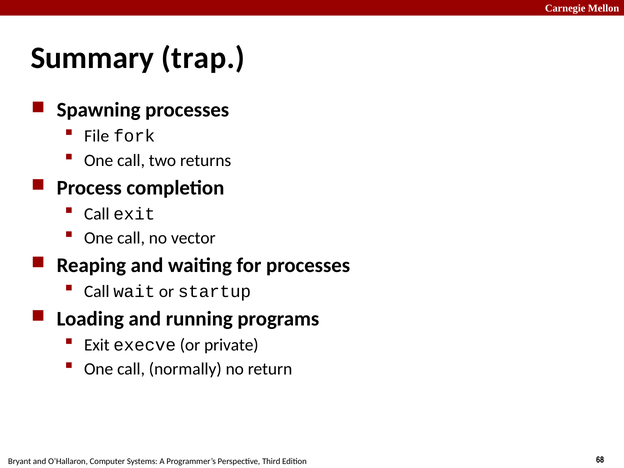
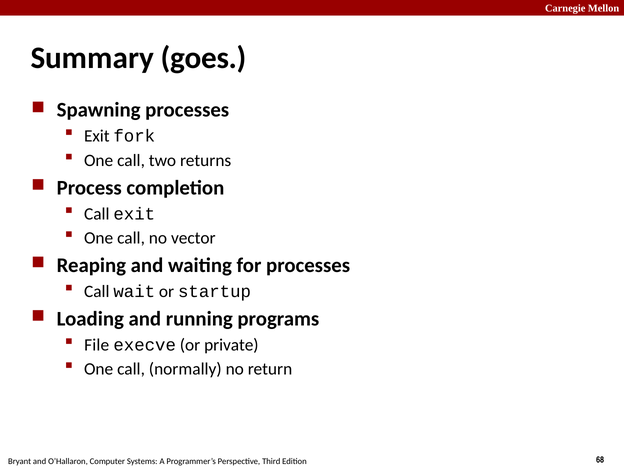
trap: trap -> goes
File at (97, 136): File -> Exit
Exit at (97, 345): Exit -> File
